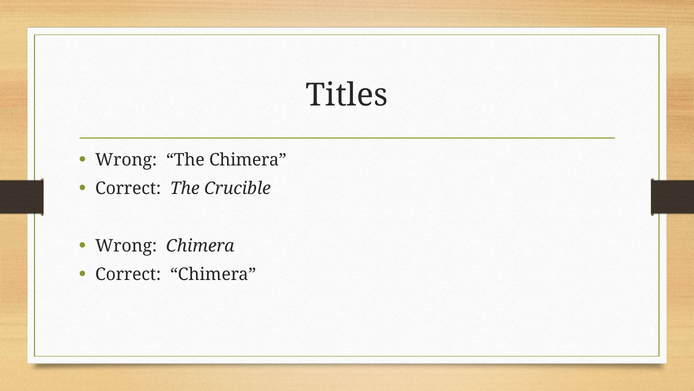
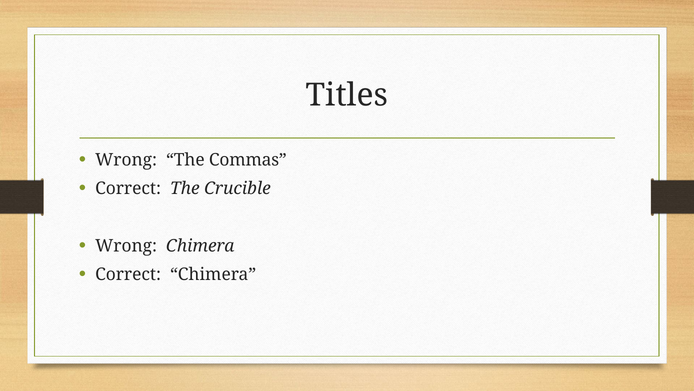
The Chimera: Chimera -> Commas
